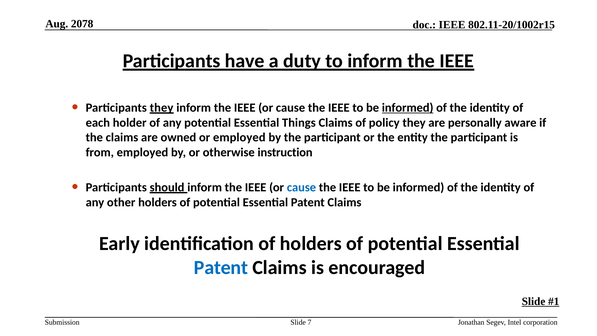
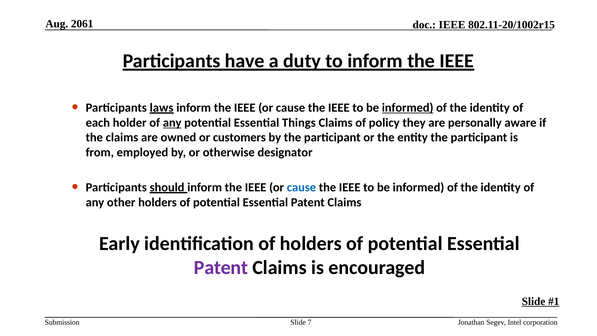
2078: 2078 -> 2061
Participants they: they -> laws
any at (172, 123) underline: none -> present
or employed: employed -> customers
instruction: instruction -> designator
Patent at (221, 267) colour: blue -> purple
